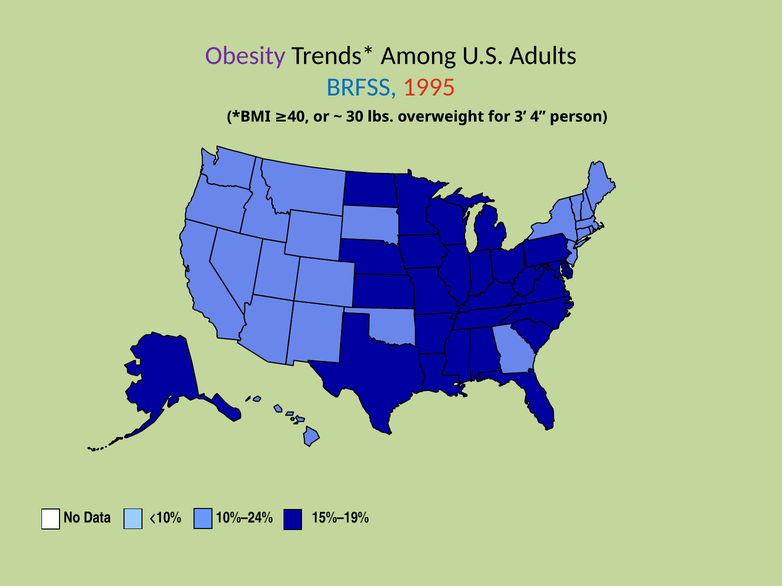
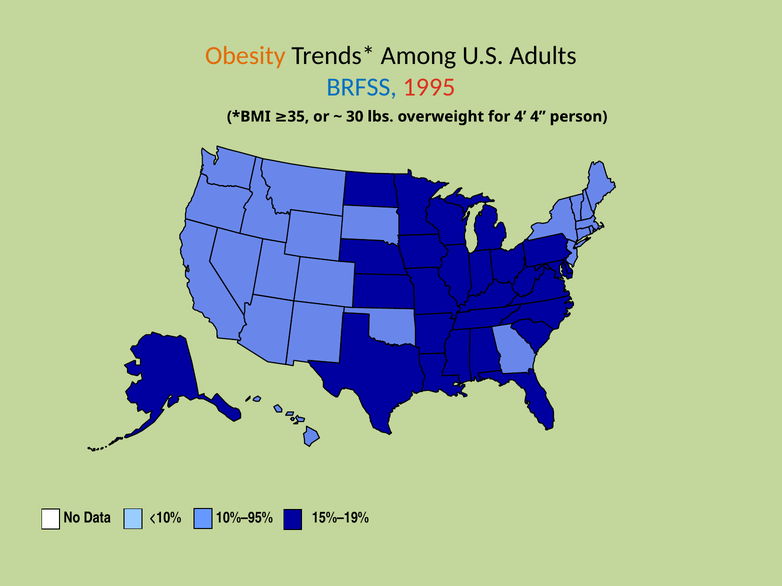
Obesity colour: purple -> orange
40: 40 -> 35
for 3: 3 -> 4
10%–24%: 10%–24% -> 10%–95%
